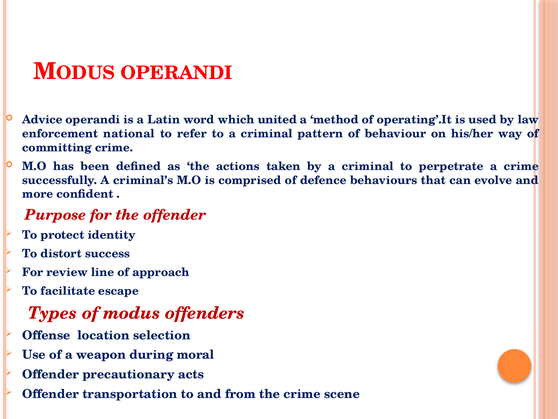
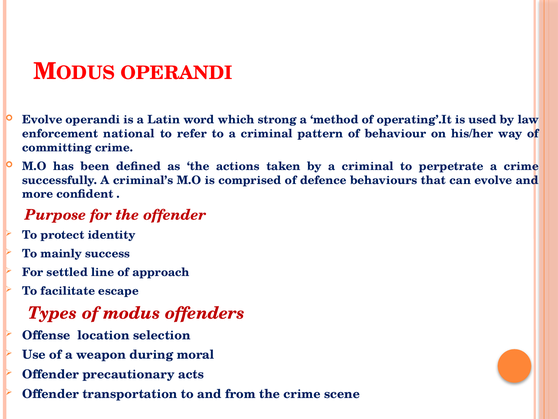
Advice at (42, 120): Advice -> Evolve
united: united -> strong
distort: distort -> mainly
review: review -> settled
